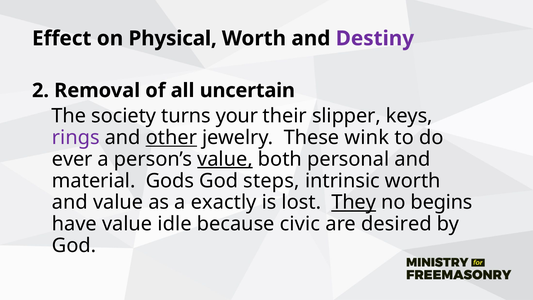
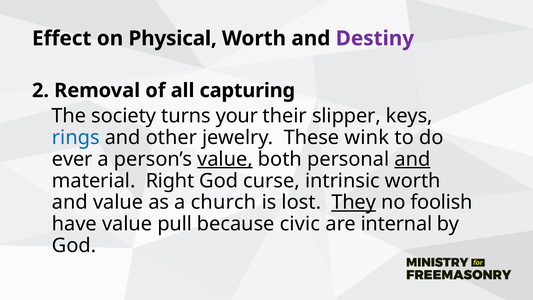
uncertain: uncertain -> capturing
rings colour: purple -> blue
other underline: present -> none
and at (412, 159) underline: none -> present
Gods: Gods -> Right
steps: steps -> curse
exactly: exactly -> church
begins: begins -> foolish
idle: idle -> pull
desired: desired -> internal
